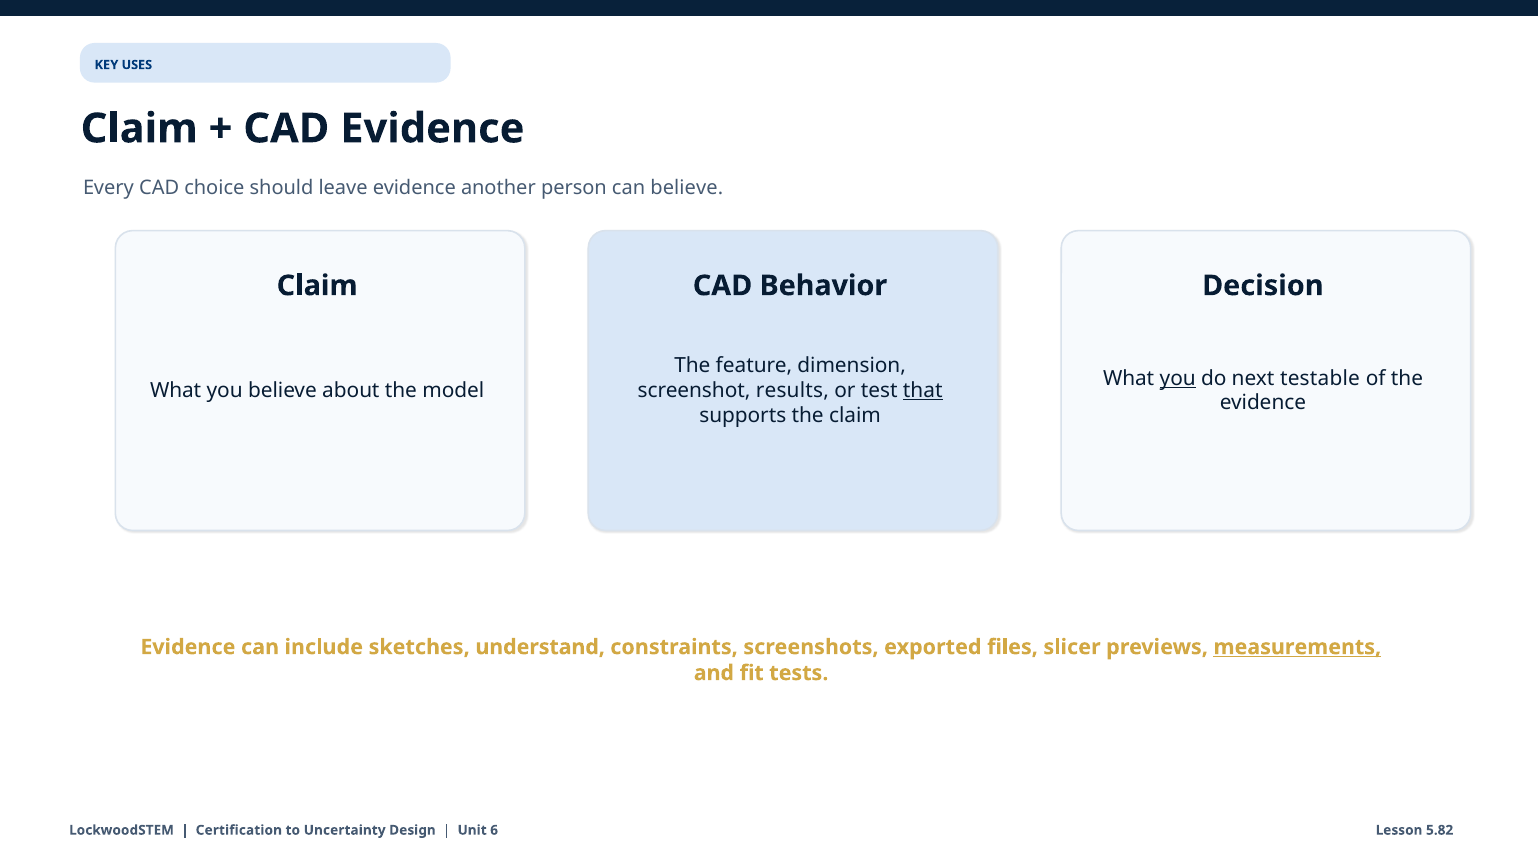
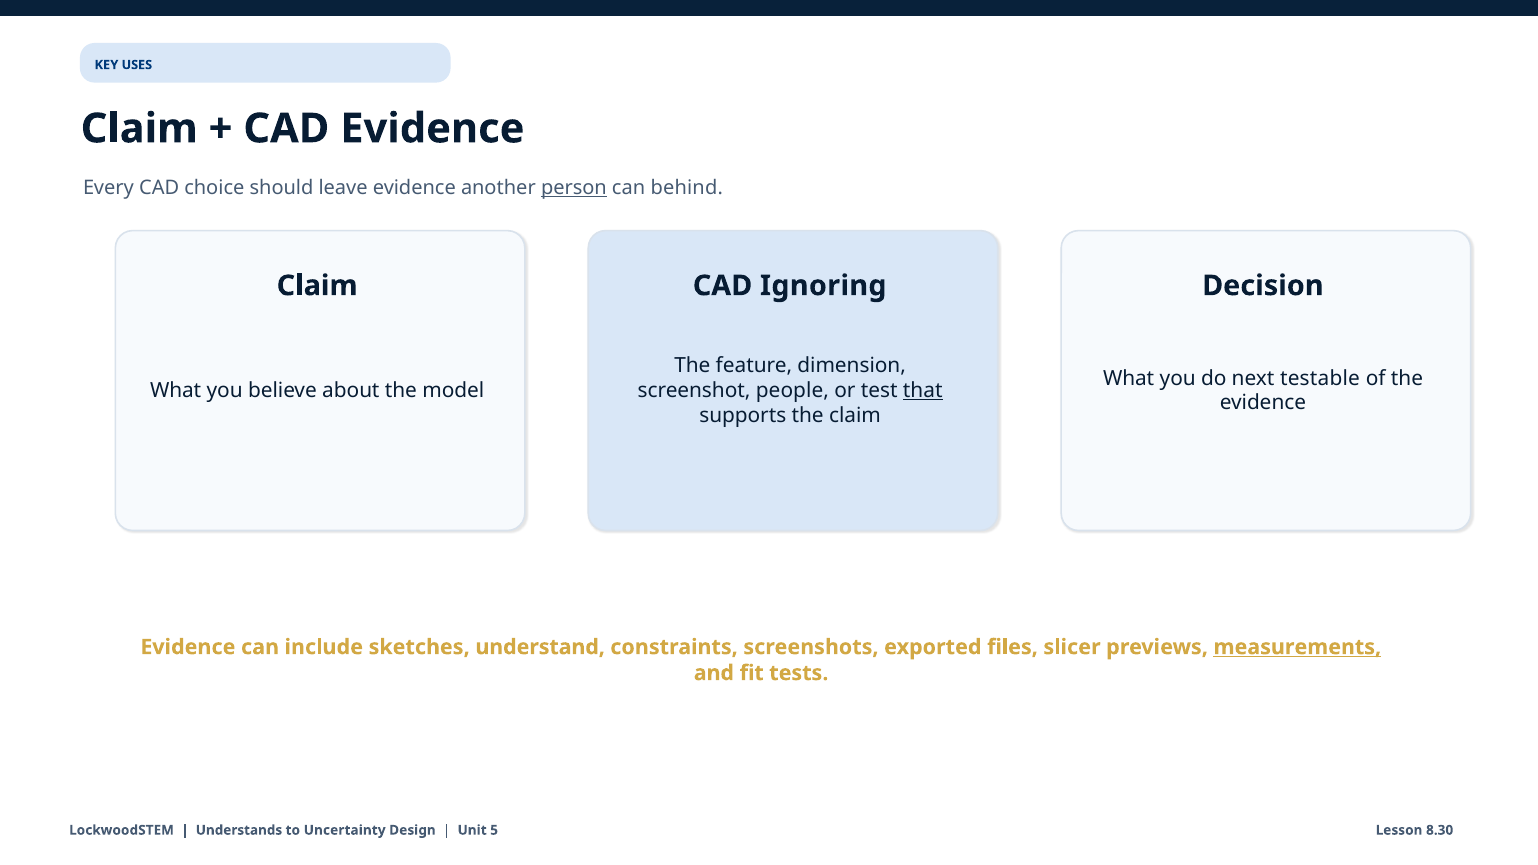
person underline: none -> present
can believe: believe -> behind
Behavior: Behavior -> Ignoring
you at (1178, 378) underline: present -> none
results: results -> people
Certification: Certification -> Understands
6: 6 -> 5
5.82: 5.82 -> 8.30
